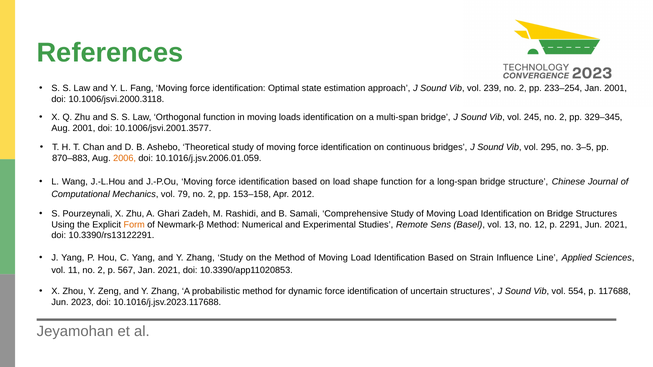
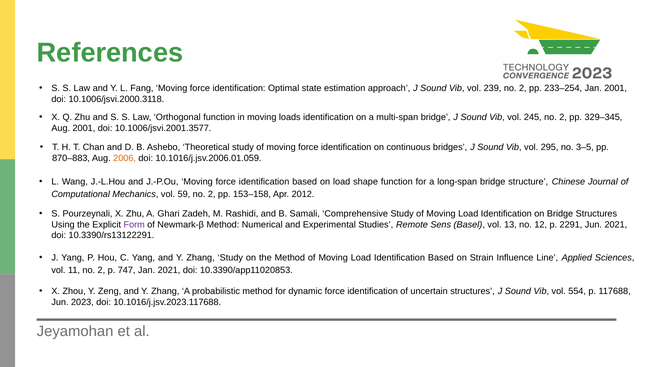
79: 79 -> 59
Form colour: orange -> purple
567: 567 -> 747
